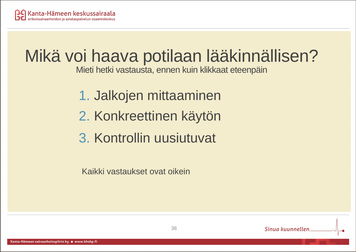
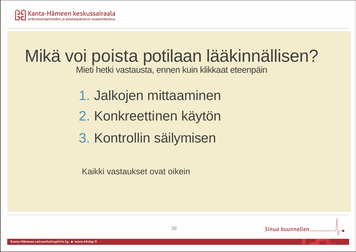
haava: haava -> poista
uusiutuvat: uusiutuvat -> säilymisen
